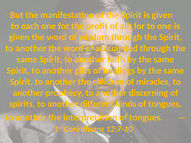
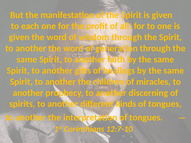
acquainted: acquainted -> generation
